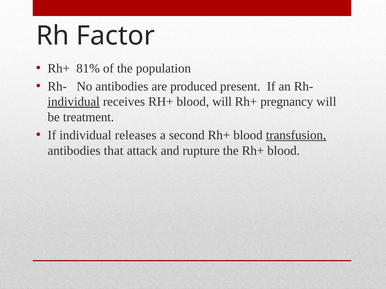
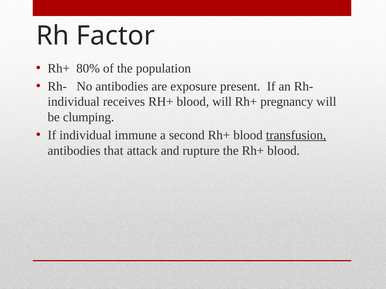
81%: 81% -> 80%
produced: produced -> exposure
individual at (74, 102) underline: present -> none
treatment: treatment -> clumping
releases: releases -> immune
